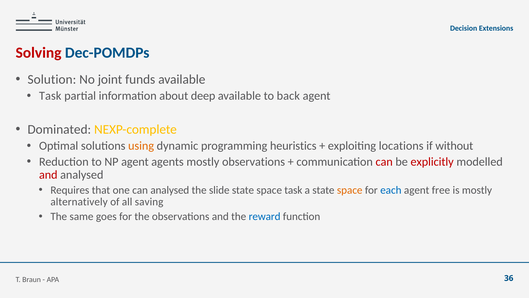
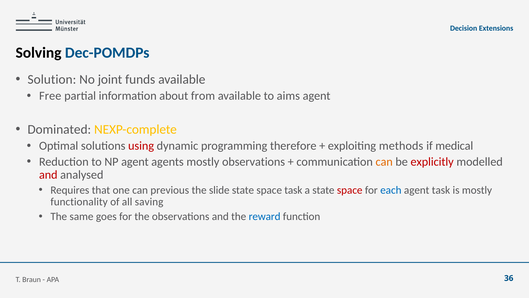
Solving colour: red -> black
Task at (50, 96): Task -> Free
deep: deep -> from
back: back -> aims
using colour: orange -> red
heuristics: heuristics -> therefore
locations: locations -> methods
without: without -> medical
can at (384, 161) colour: red -> orange
can analysed: analysed -> previous
space at (350, 190) colour: orange -> red
agent free: free -> task
alternatively: alternatively -> functionality
